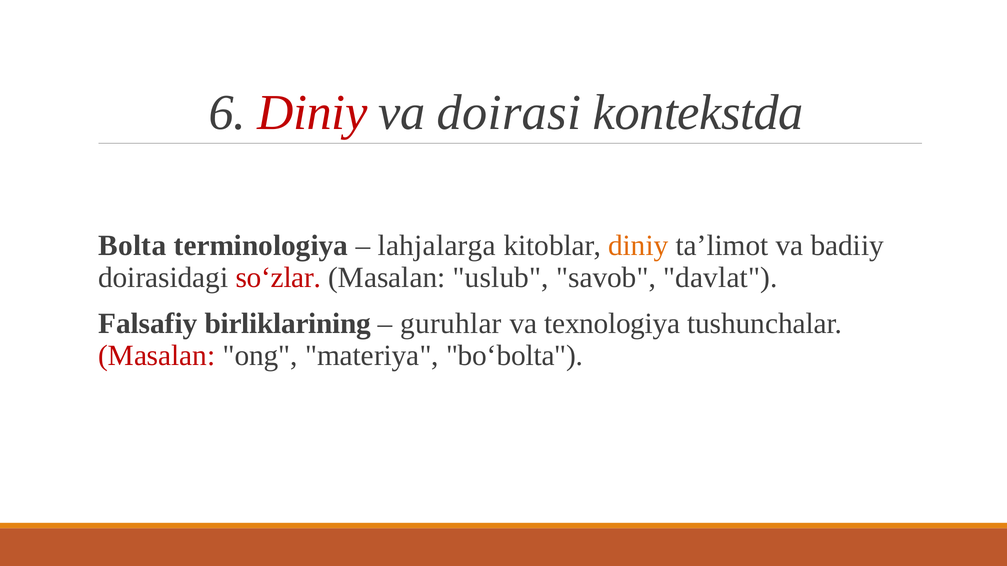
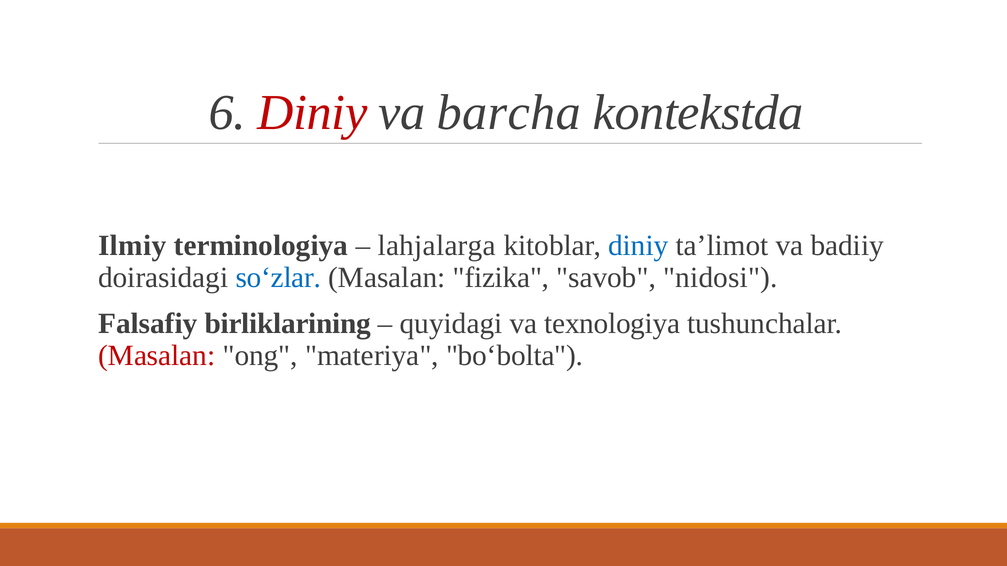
doirasi: doirasi -> barcha
Bolta: Bolta -> Ilmiy
diniy at (638, 246) colour: orange -> blue
so‘zlar colour: red -> blue
uslub: uslub -> fizika
davlat: davlat -> nidosi
guruhlar: guruhlar -> quyidagi
